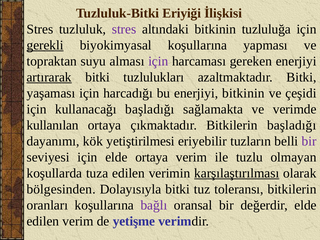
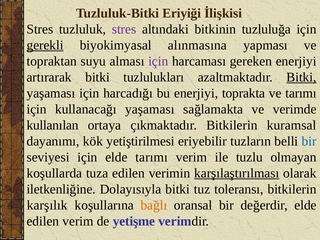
biyokimyasal koşullarına: koşullarına -> alınmasına
artırarak underline: present -> none
Bitki at (301, 77) underline: none -> present
enerjiyi bitkinin: bitkinin -> toprakta
ve çeşidi: çeşidi -> tarımı
kullanacağı başladığı: başladığı -> yaşaması
Bitkilerin başladığı: başladığı -> kuramsal
bir at (309, 141) colour: purple -> blue
elde ortaya: ortaya -> tarımı
bölgesinden: bölgesinden -> iletkenliğine
oranları: oranları -> karşılık
bağlı colour: purple -> orange
